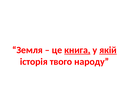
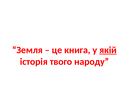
книга underline: present -> none
